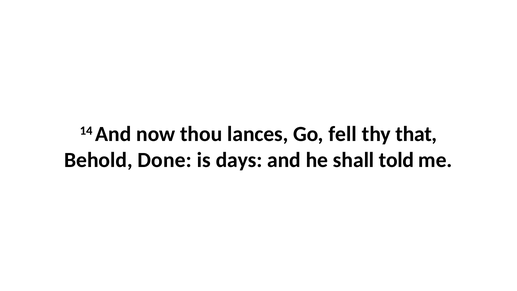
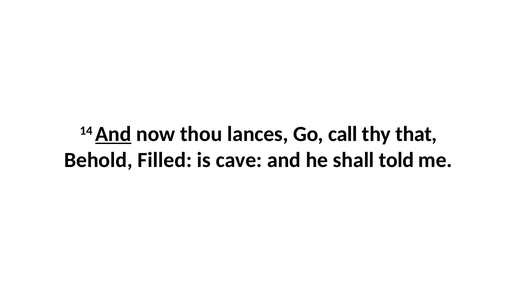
And at (113, 134) underline: none -> present
fell: fell -> call
Done: Done -> Filled
days: days -> cave
